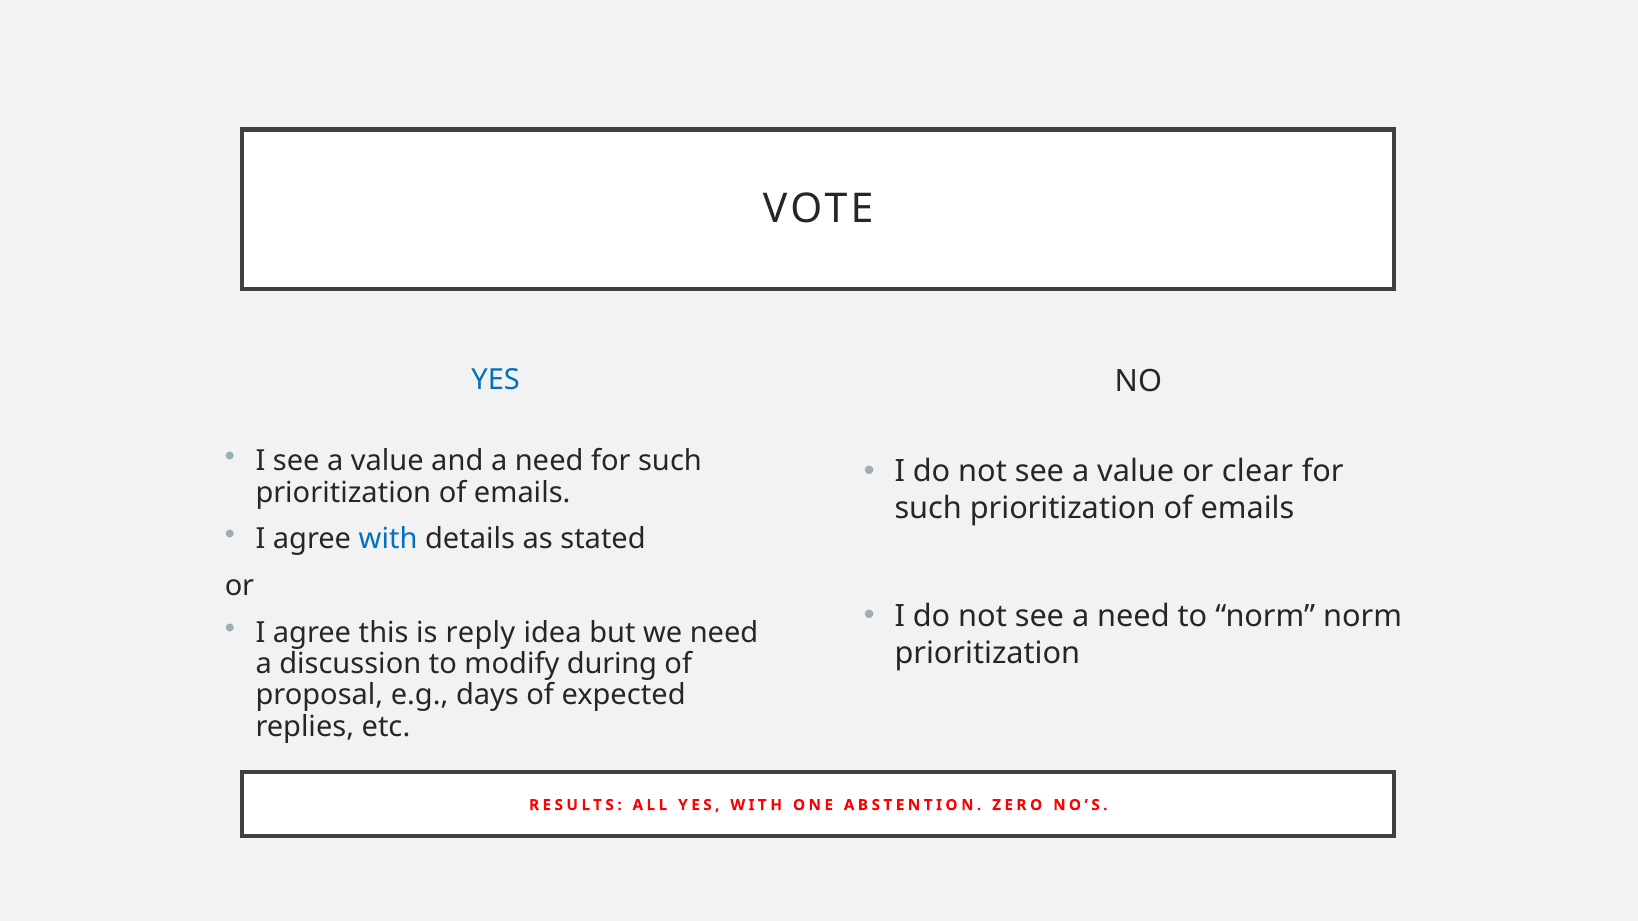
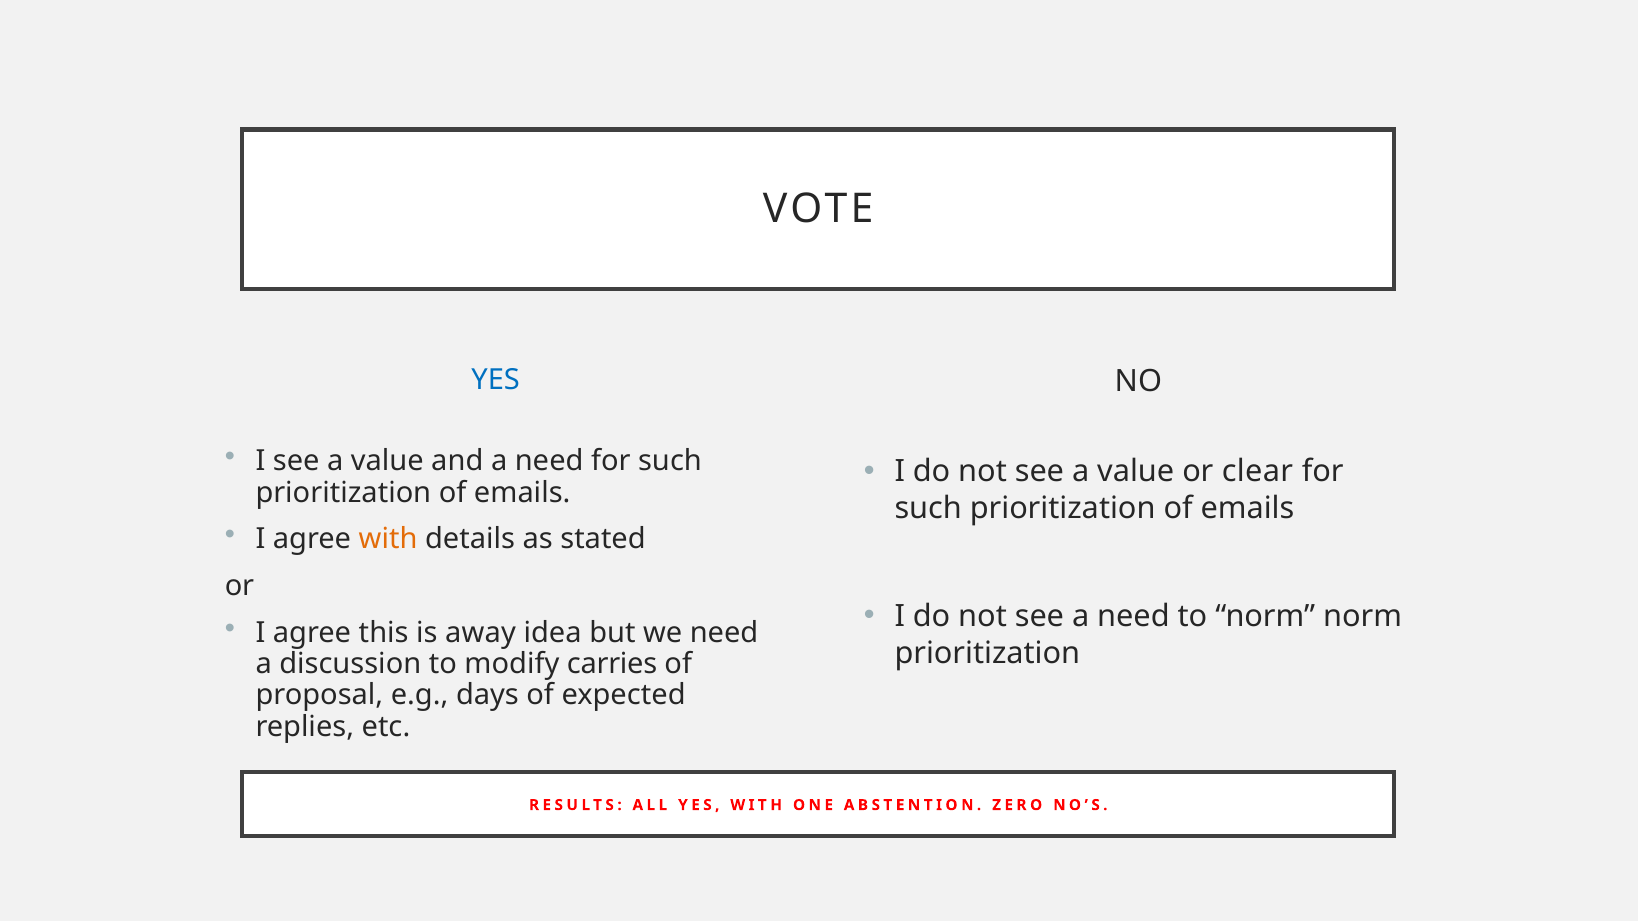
with at (388, 540) colour: blue -> orange
reply: reply -> away
during: during -> carries
